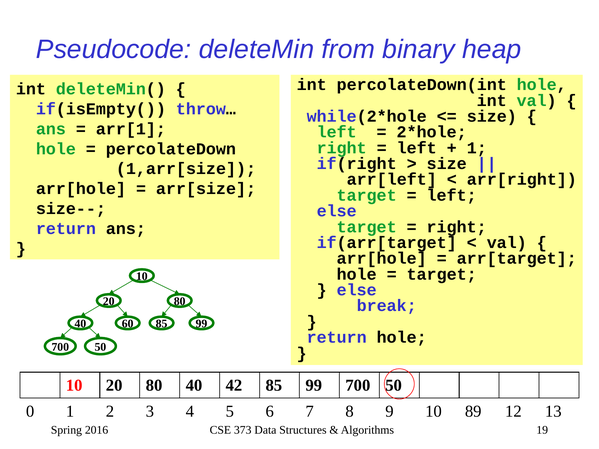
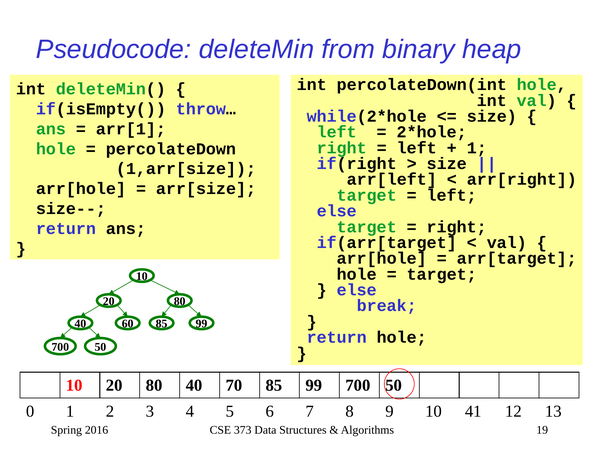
42: 42 -> 70
89: 89 -> 41
